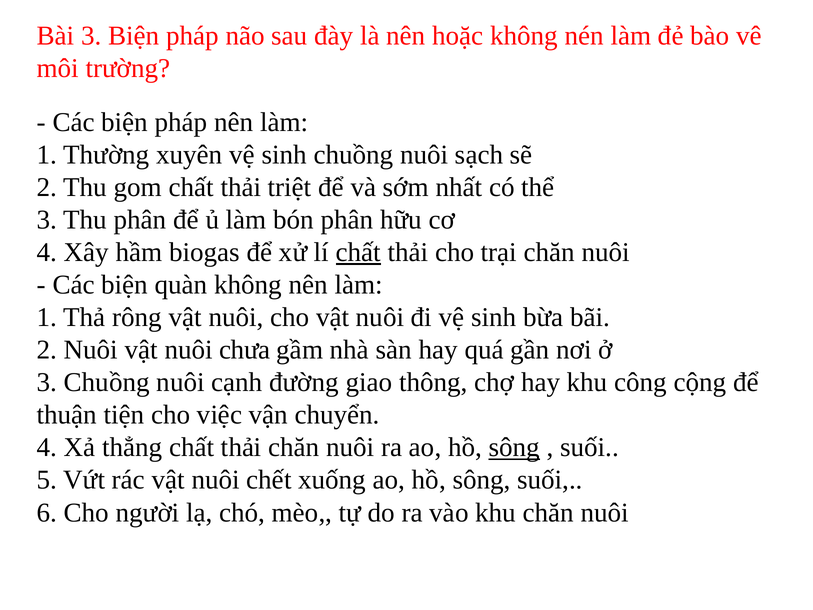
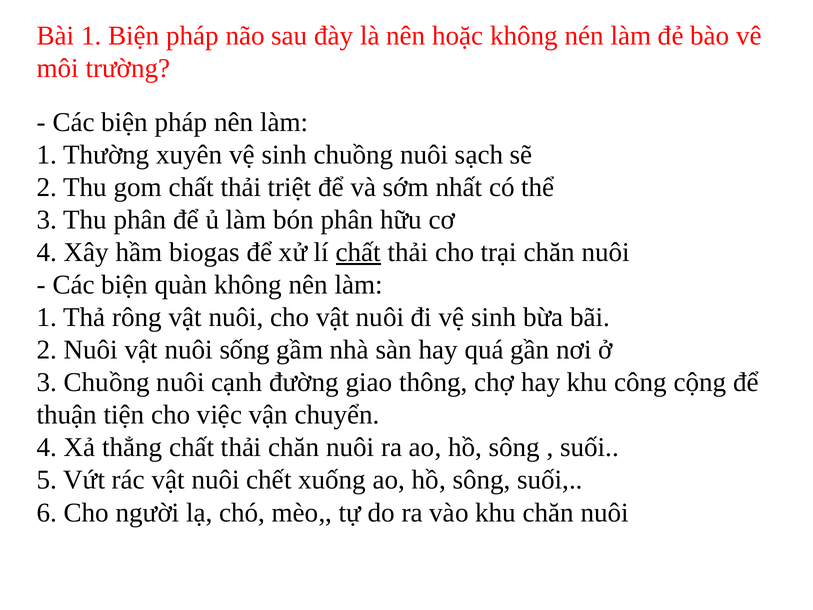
Bài 3: 3 -> 1
chưa: chưa -> sống
sông at (514, 447) underline: present -> none
